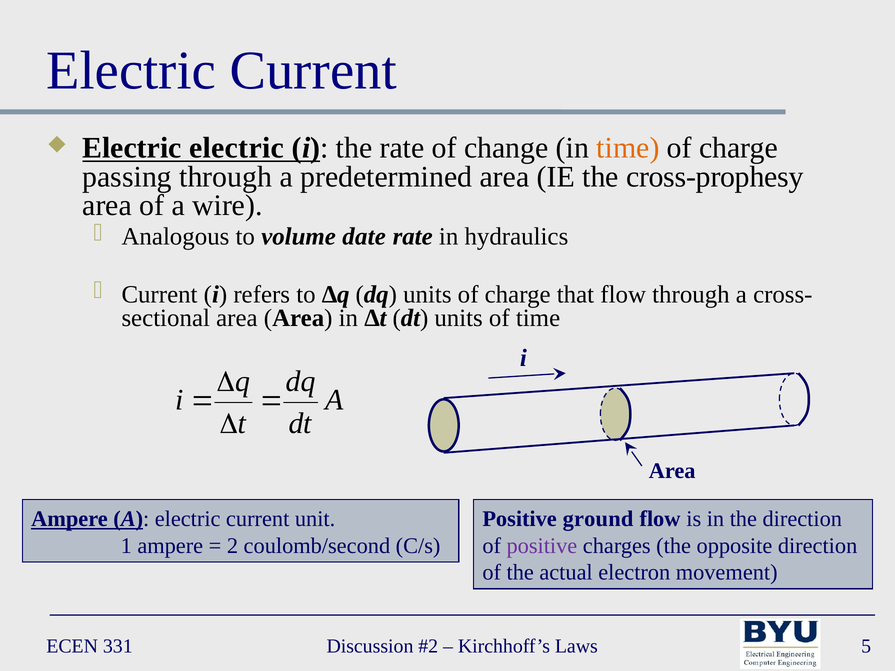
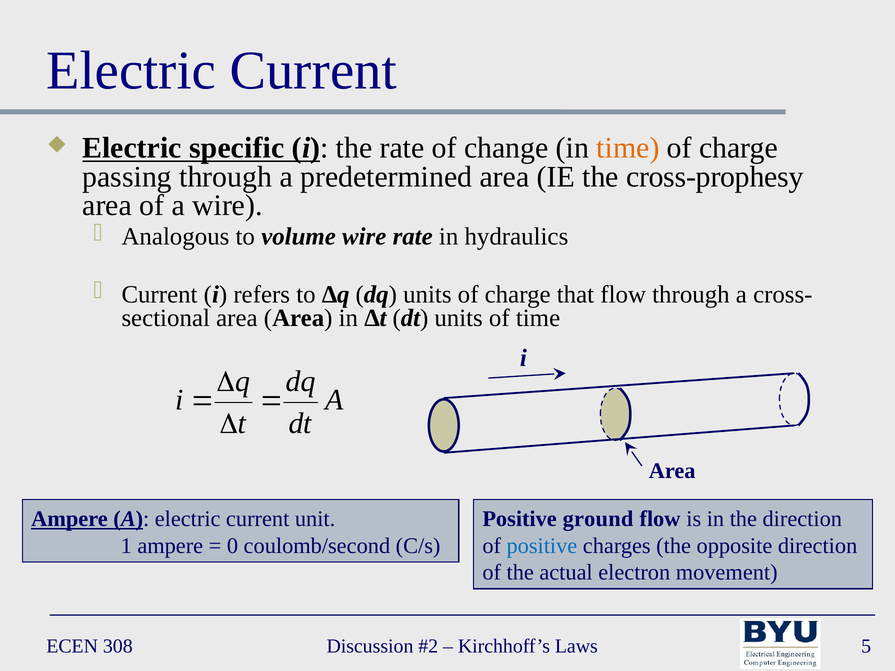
Electric electric: electric -> specific
volume date: date -> wire
2: 2 -> 0
positive at (542, 546) colour: purple -> blue
331: 331 -> 308
